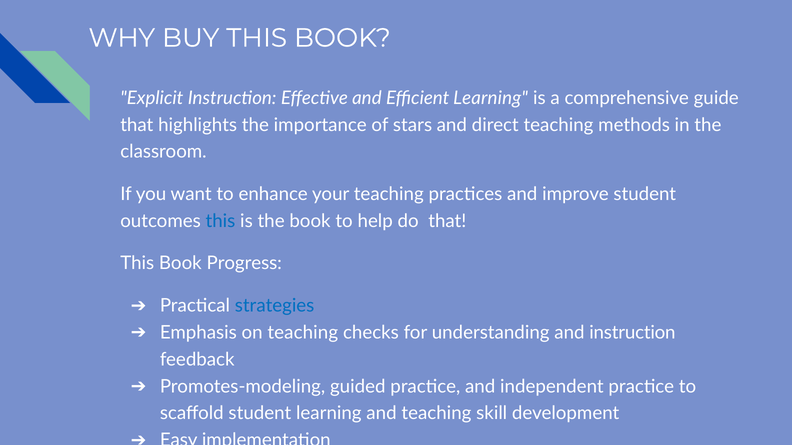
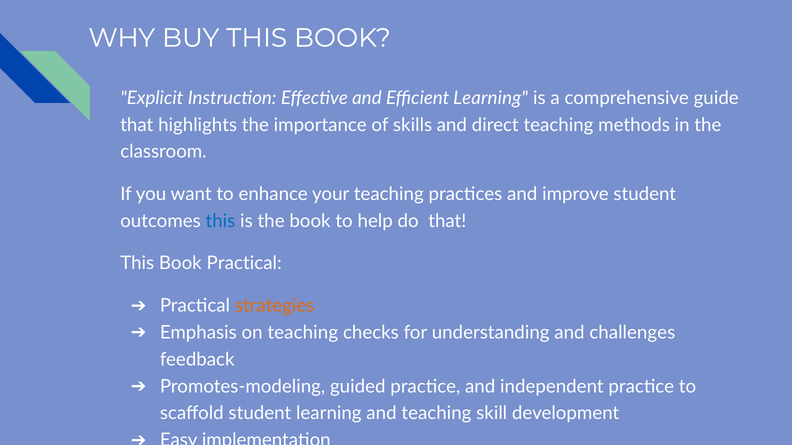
stars: stars -> skills
Book Progress: Progress -> Practical
strategies colour: blue -> orange
and instruction: instruction -> challenges
